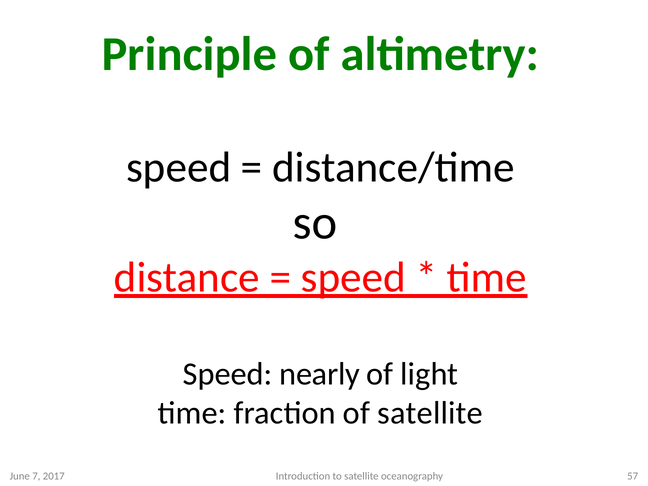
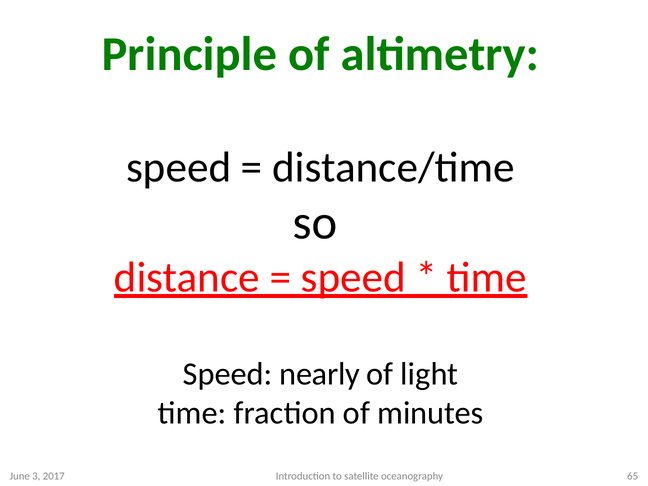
of satellite: satellite -> minutes
7: 7 -> 3
57: 57 -> 65
